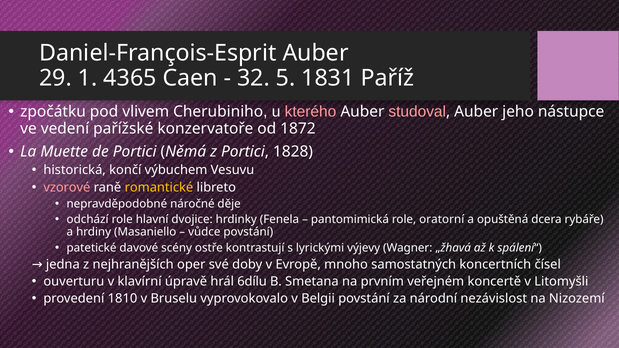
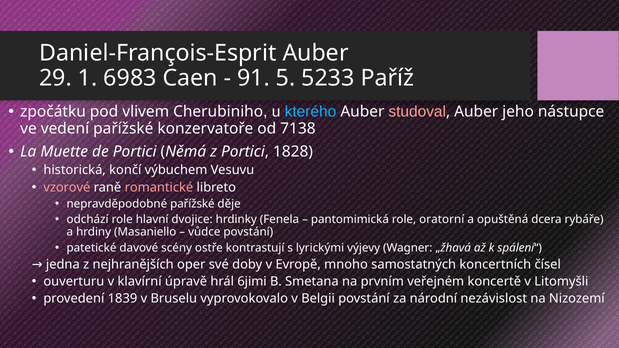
4365: 4365 -> 6983
32: 32 -> 91
1831: 1831 -> 5233
kterého colour: pink -> light blue
1872: 1872 -> 7138
romantické colour: yellow -> pink
nepravděpodobné náročné: náročné -> pařížské
6dílu: 6dílu -> 6jimi
1810: 1810 -> 1839
